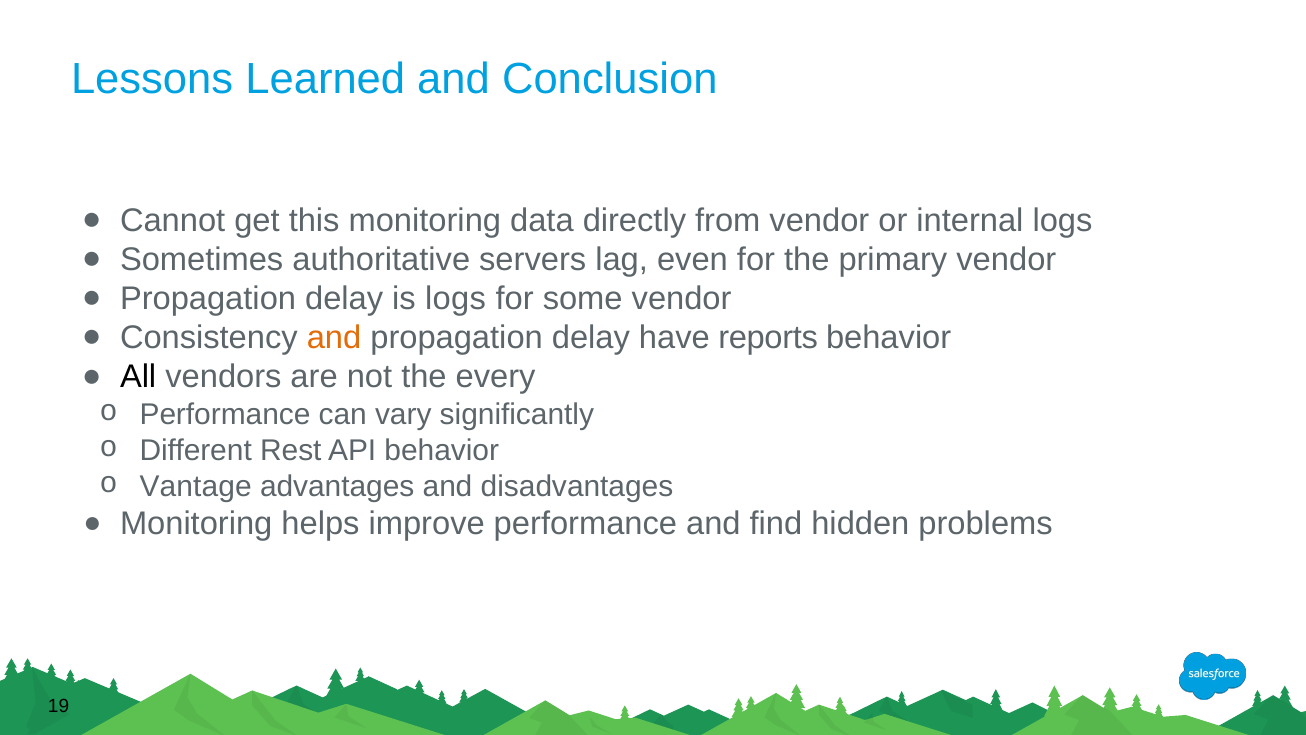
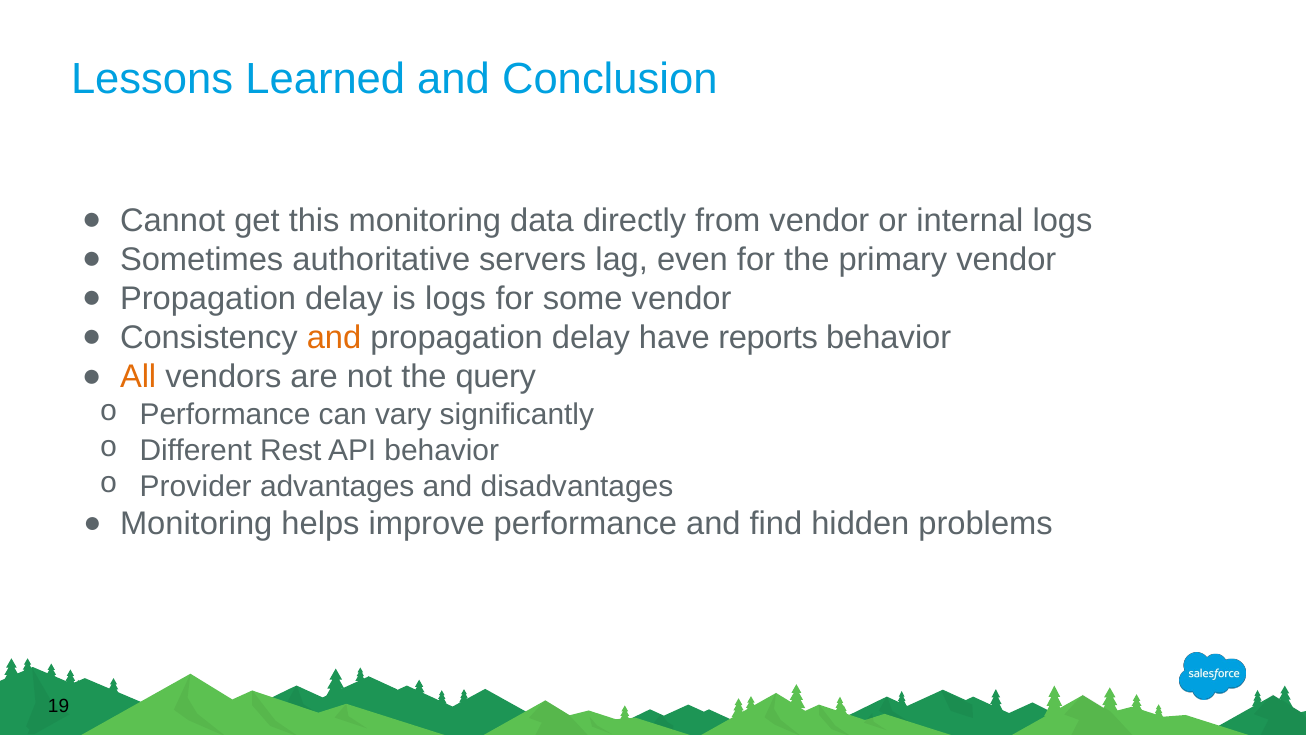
All colour: black -> orange
every: every -> query
Vantage: Vantage -> Provider
